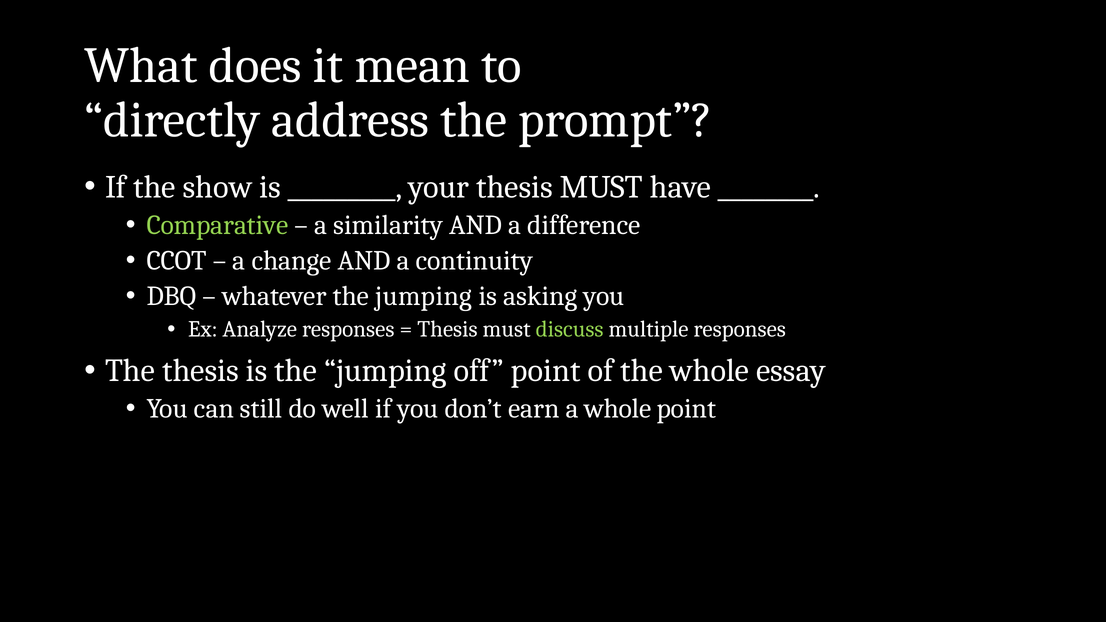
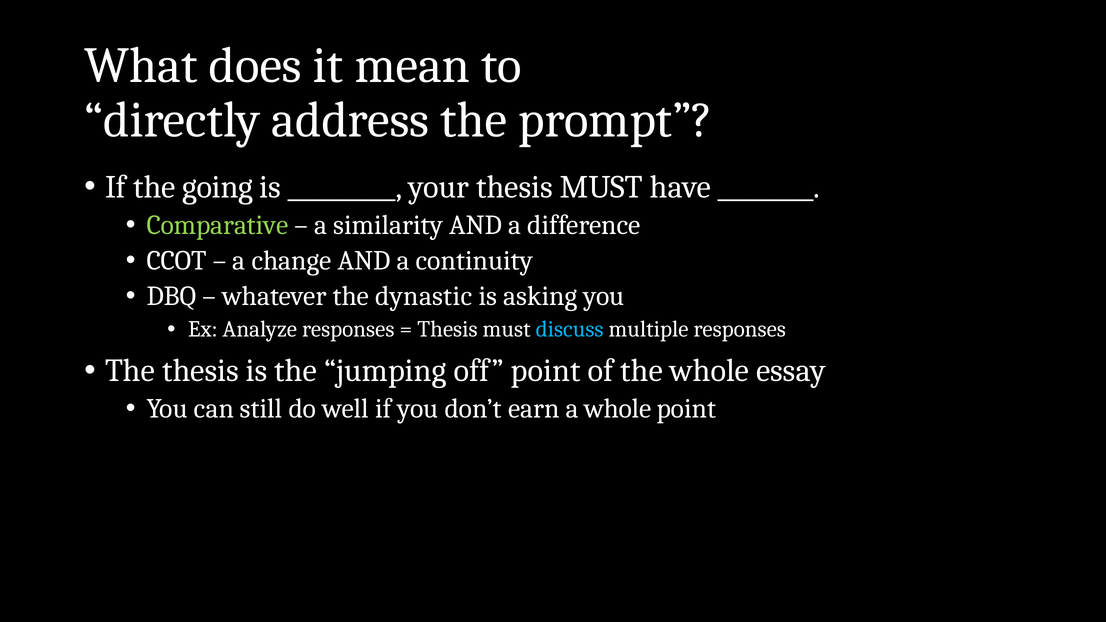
show: show -> going
whatever the jumping: jumping -> dynastic
discuss colour: light green -> light blue
